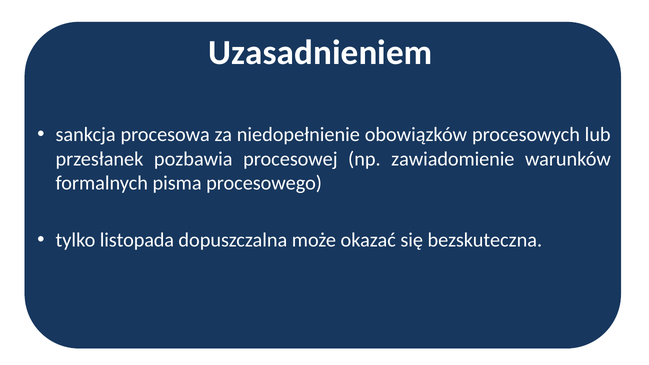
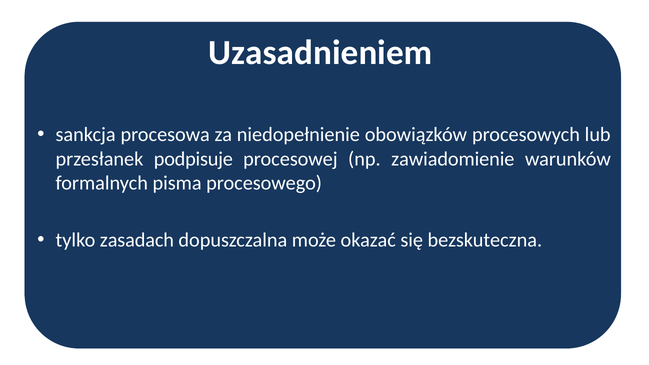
pozbawia: pozbawia -> podpisuje
listopada: listopada -> zasadach
